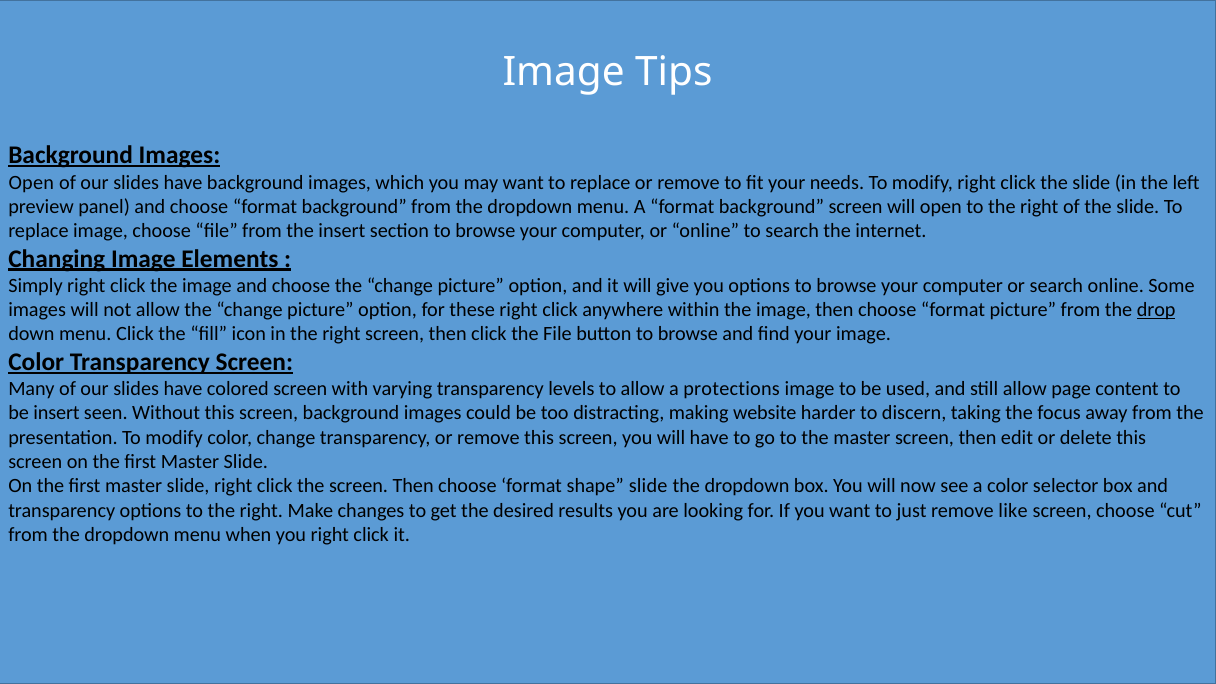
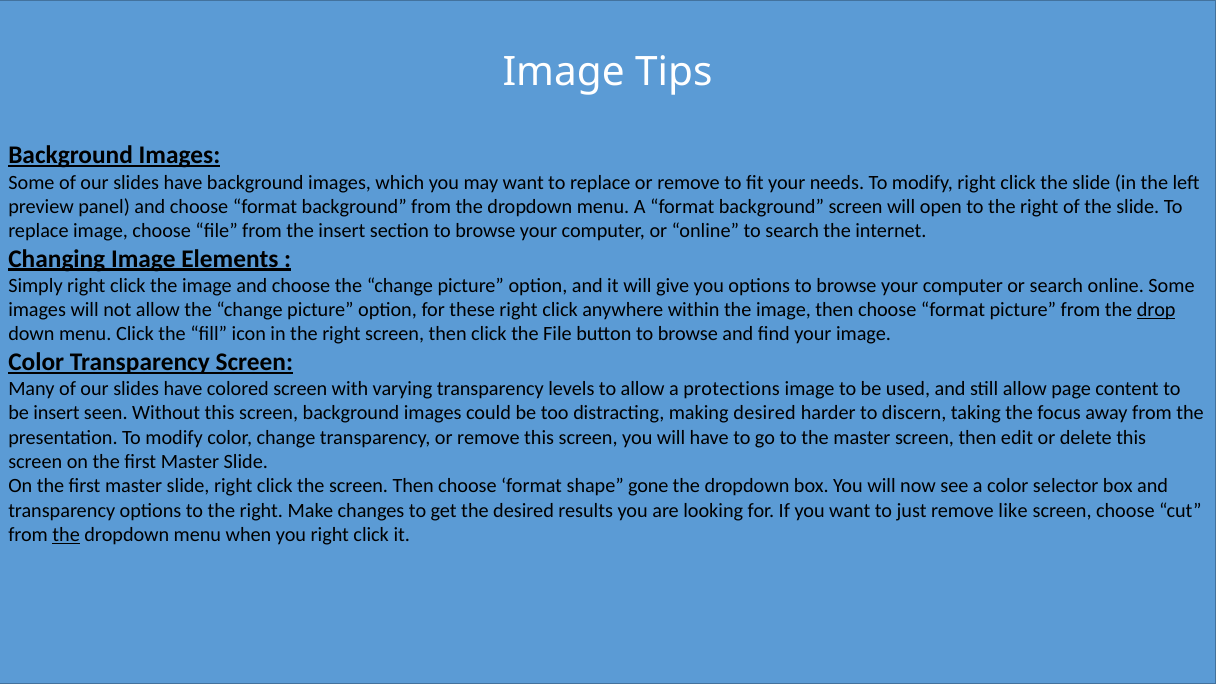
Open at (31, 182): Open -> Some
making website: website -> desired
shape slide: slide -> gone
the at (66, 535) underline: none -> present
